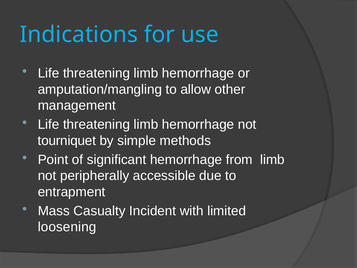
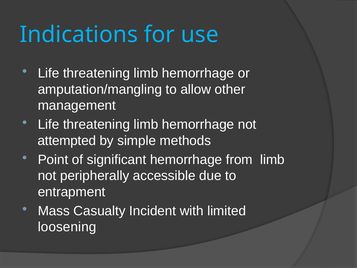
tourniquet: tourniquet -> attempted
